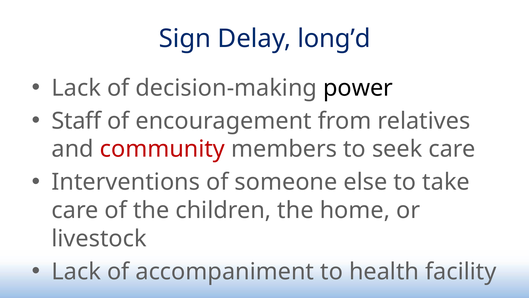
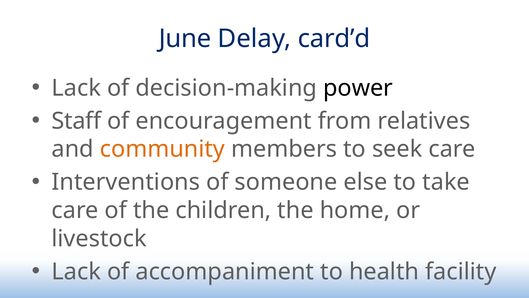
Sign: Sign -> June
long’d: long’d -> card’d
community colour: red -> orange
